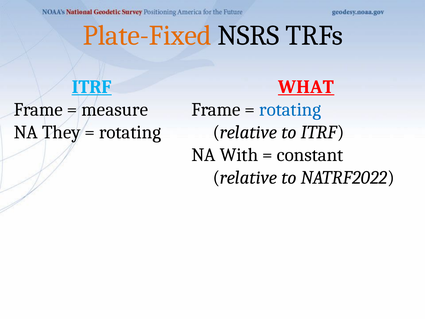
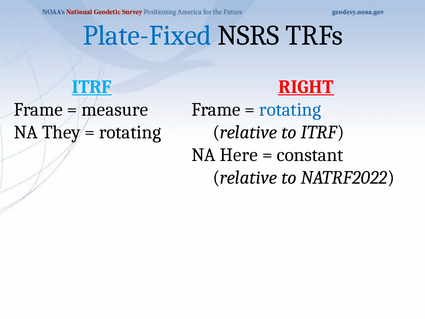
Plate-Fixed colour: orange -> blue
WHAT: WHAT -> RIGHT
With: With -> Here
